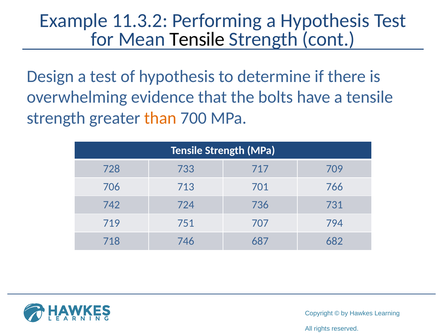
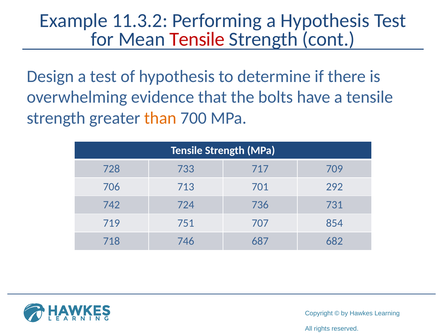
Tensile at (197, 39) colour: black -> red
766: 766 -> 292
794: 794 -> 854
